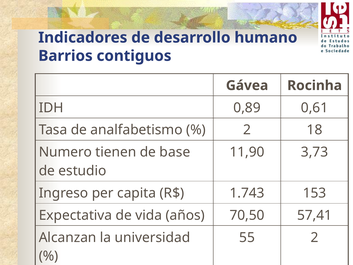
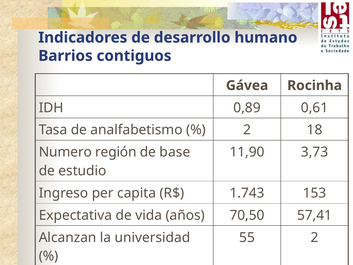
tienen: tienen -> región
